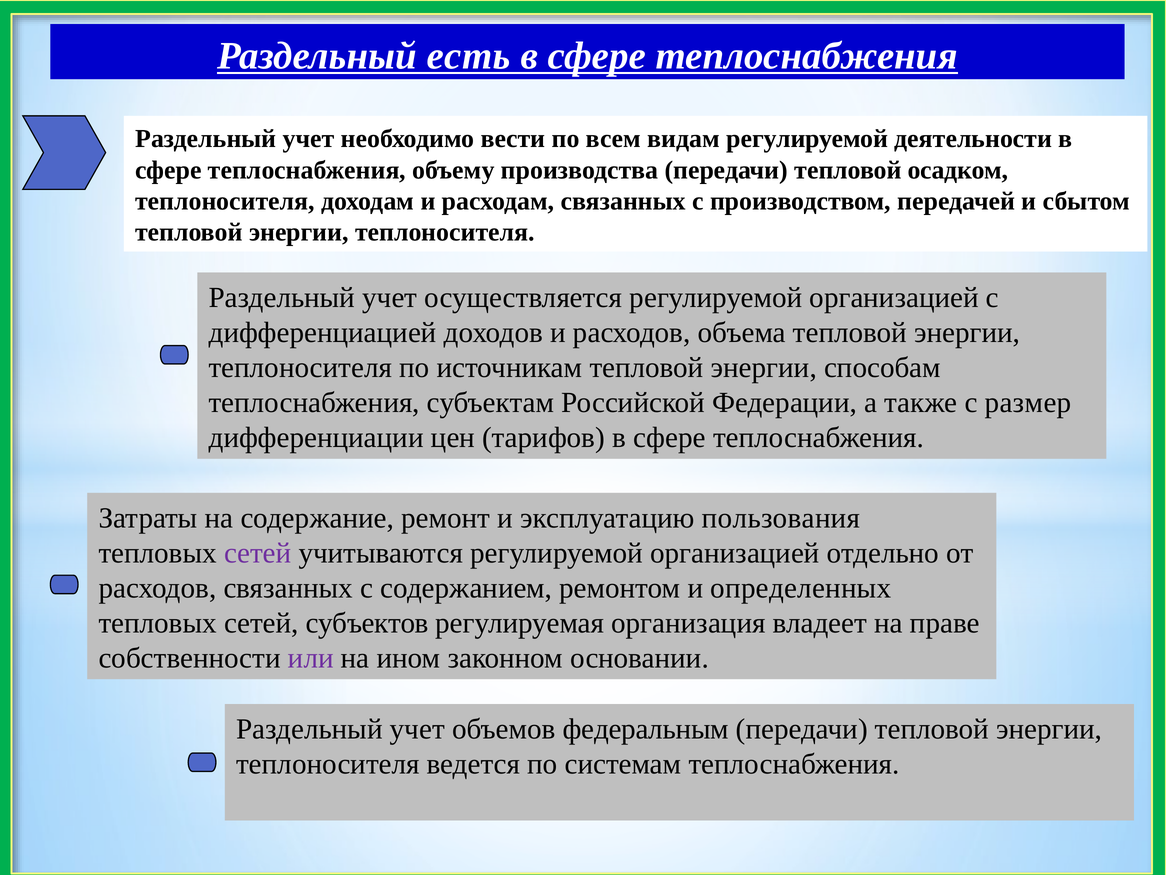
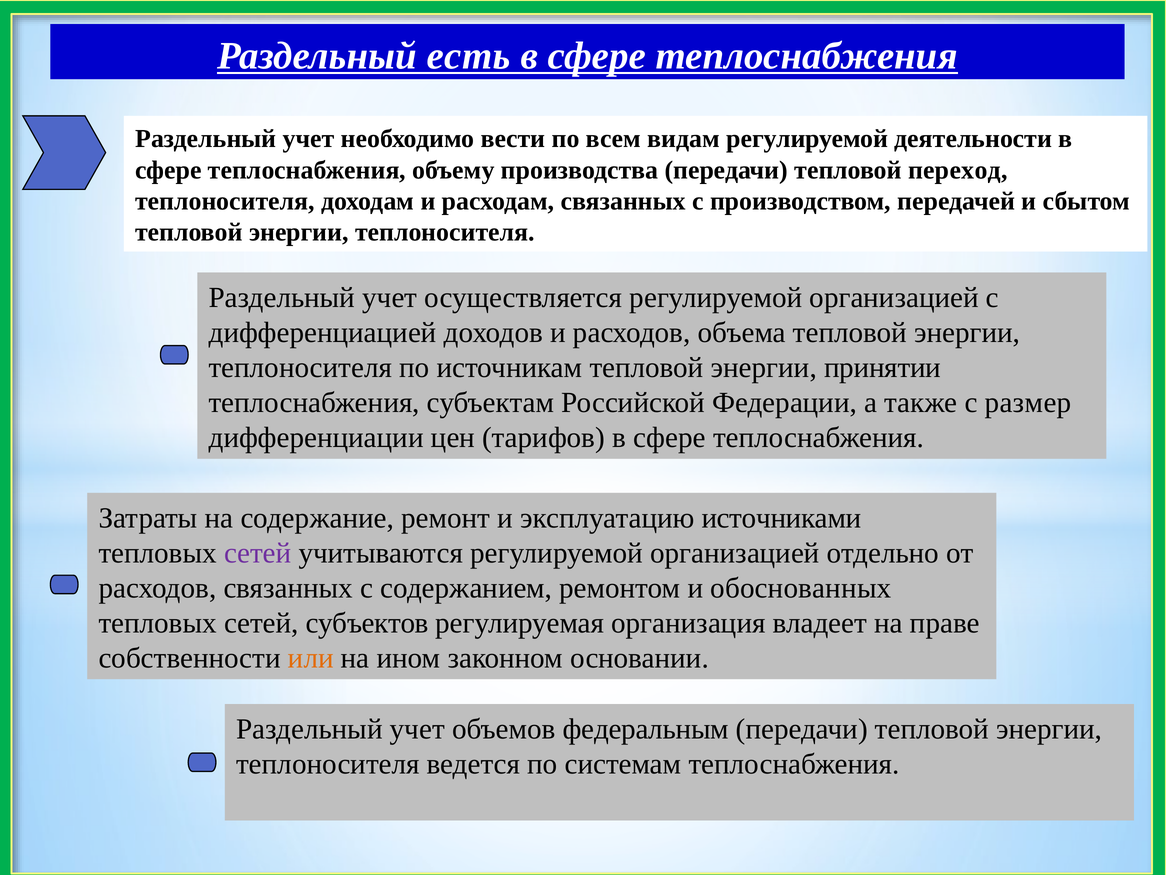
осадком: осадком -> переход
способам: способам -> принятии
пользования: пользования -> источниками
определенных: определенных -> обоснованных
или colour: purple -> orange
